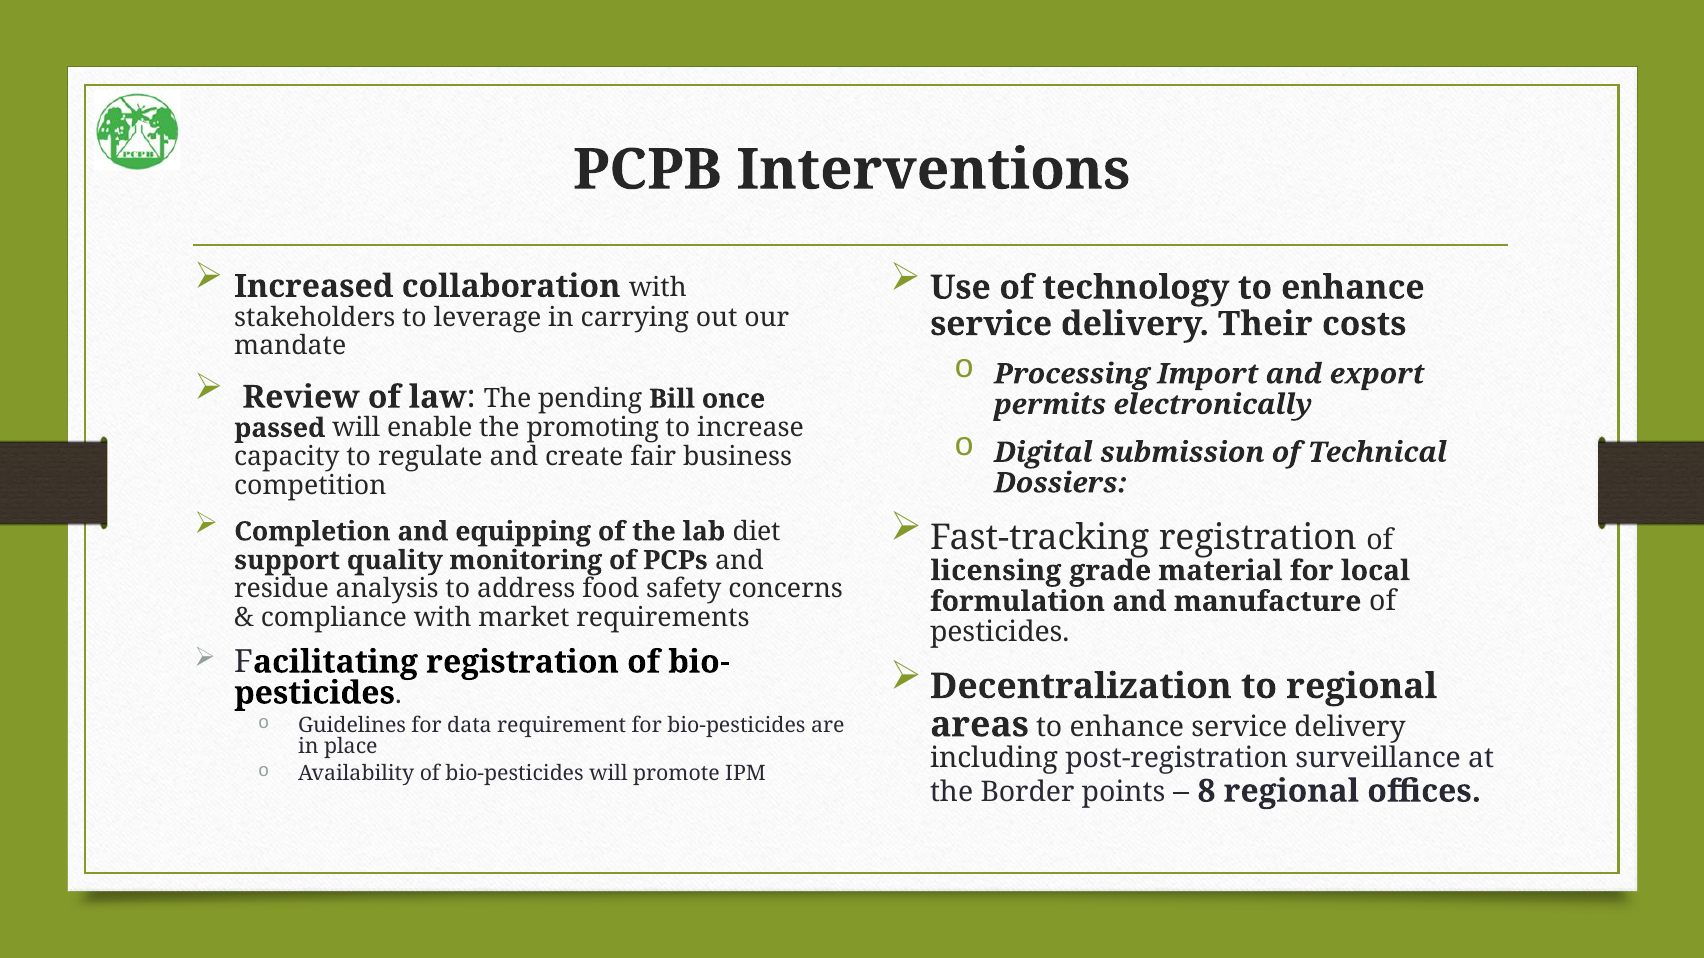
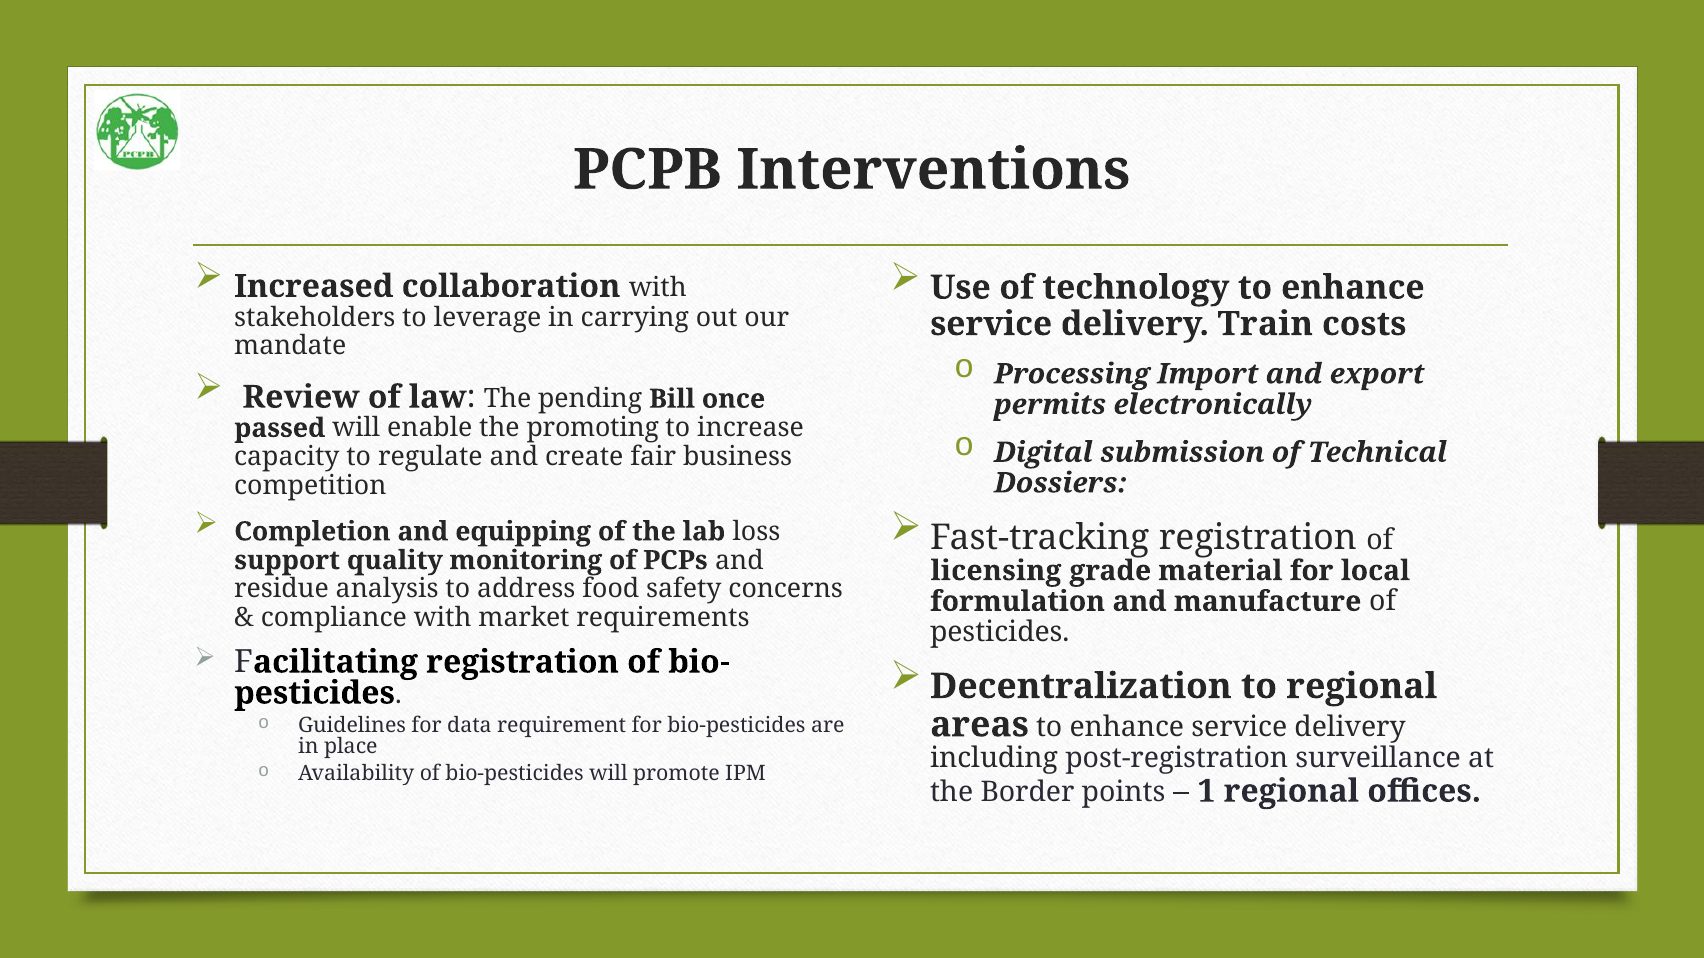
Their: Their -> Train
diet: diet -> loss
8: 8 -> 1
